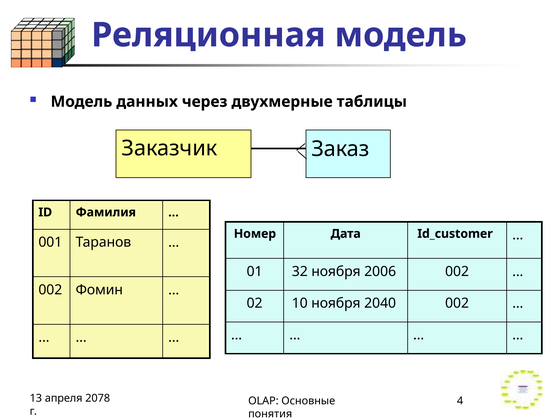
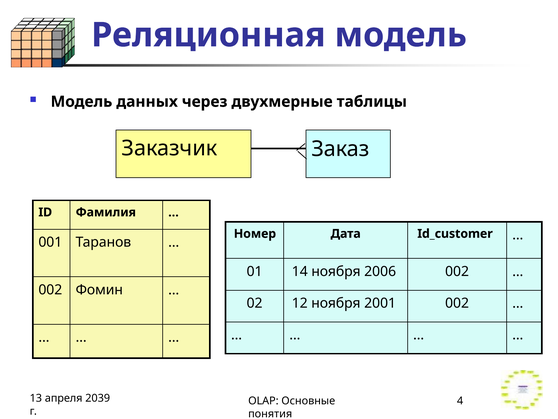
32: 32 -> 14
10: 10 -> 12
2040: 2040 -> 2001
2078: 2078 -> 2039
